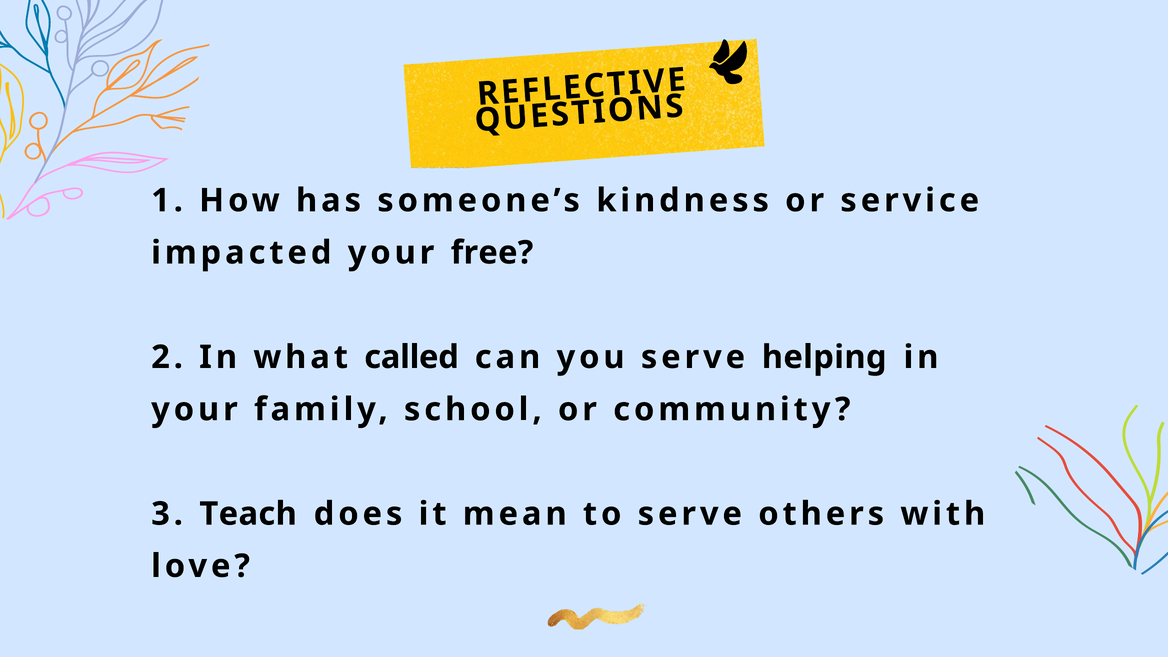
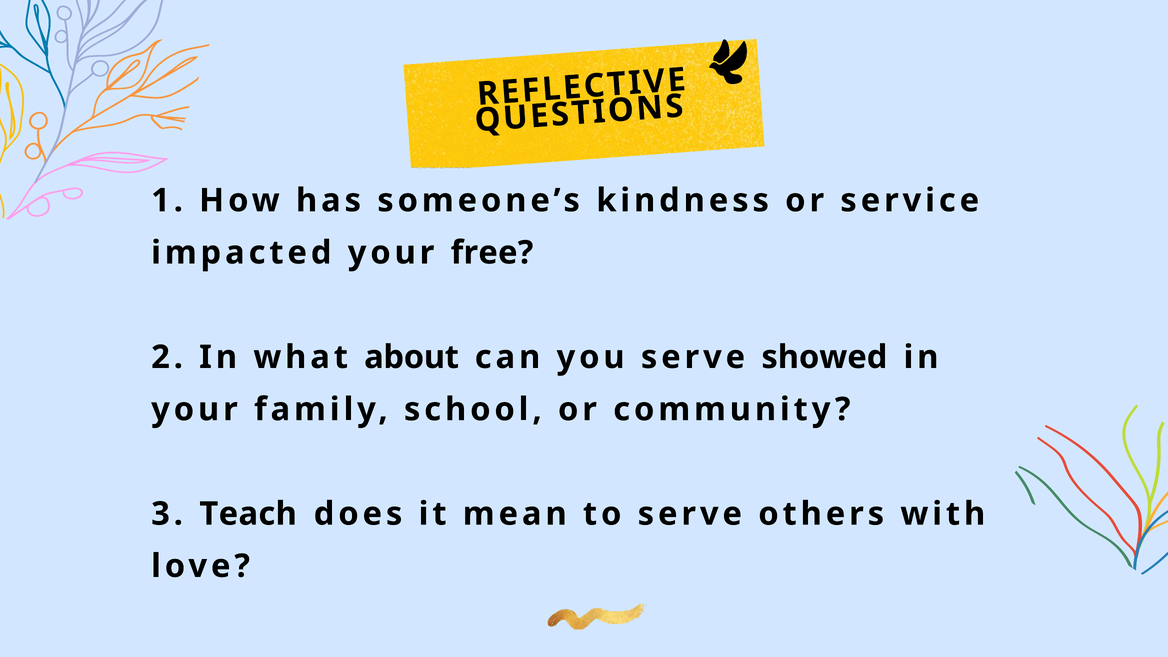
called: called -> about
helping: helping -> showed
